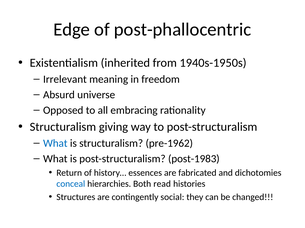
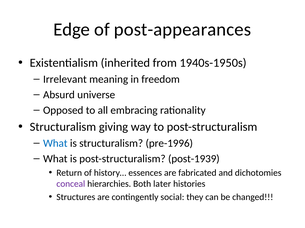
post-phallocentric: post-phallocentric -> post-appearances
pre-1962: pre-1962 -> pre-1996
post-1983: post-1983 -> post-1939
conceal colour: blue -> purple
read: read -> later
